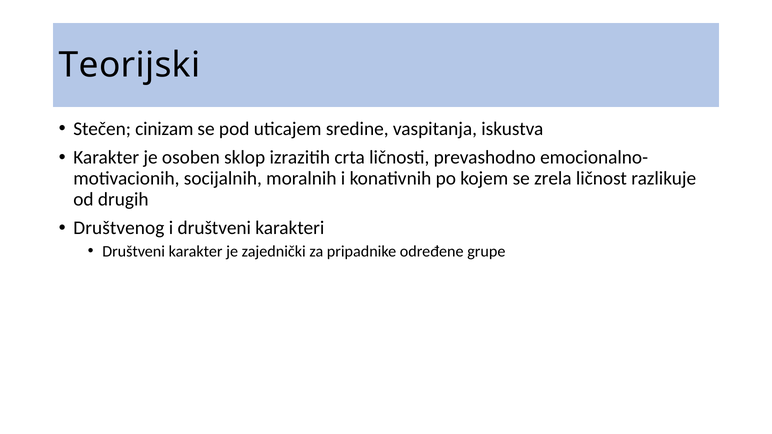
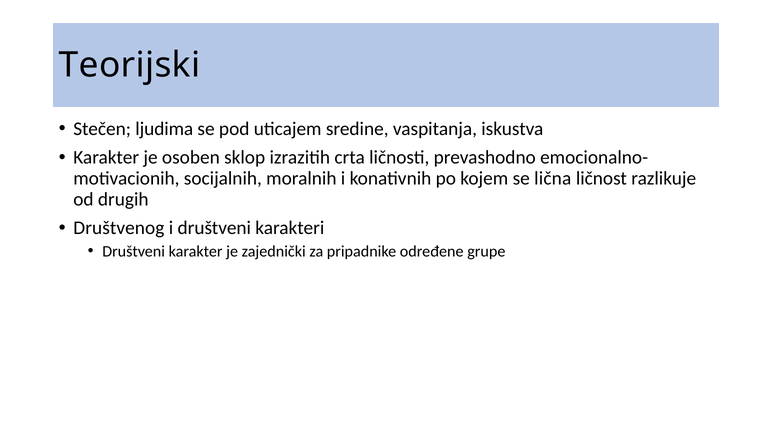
cinizam: cinizam -> ljudima
zrela: zrela -> lična
